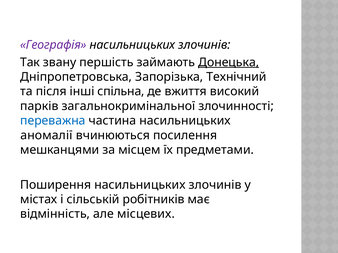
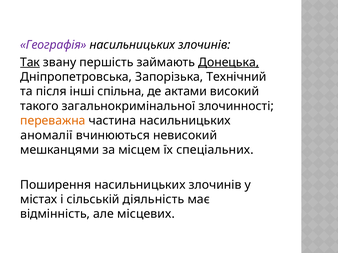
Так underline: none -> present
вжиття: вжиття -> актами
парків: парків -> такого
переважна colour: blue -> orange
посилення: посилення -> невисокий
предметами: предметами -> спеціальних
робітників: робітників -> діяльність
